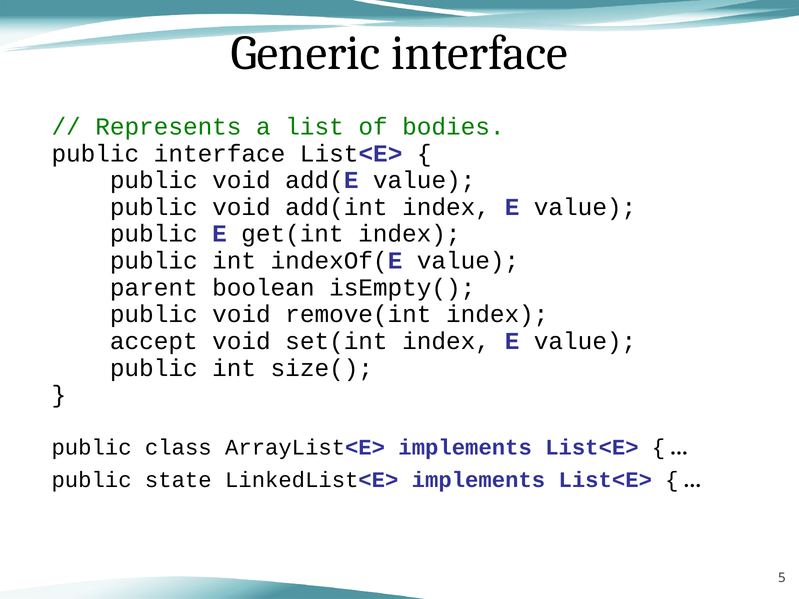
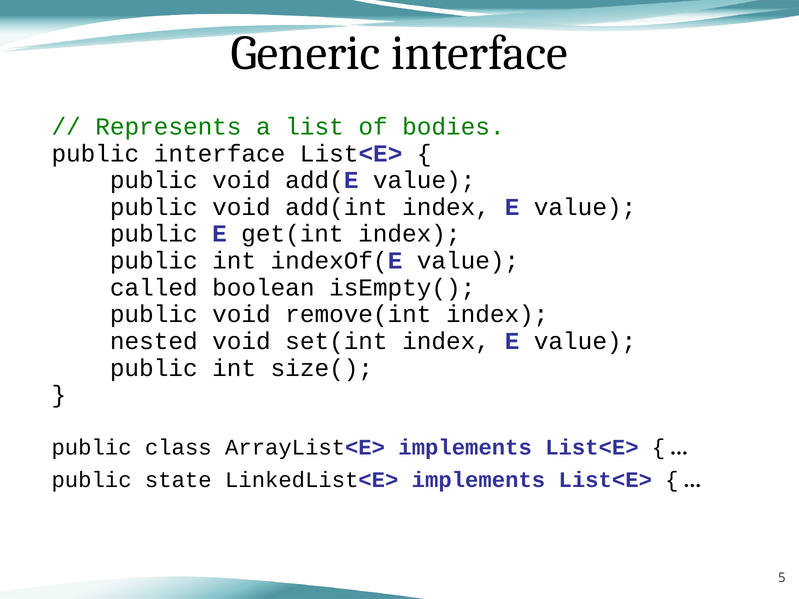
parent: parent -> called
accept: accept -> nested
